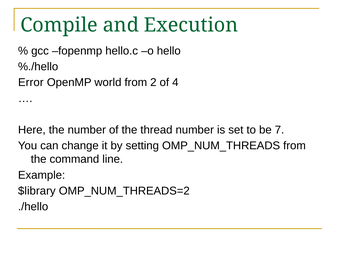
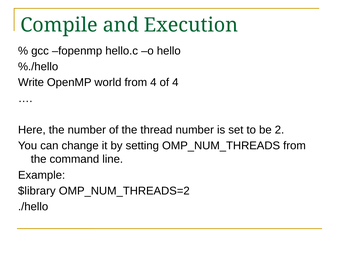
Error: Error -> Write
from 2: 2 -> 4
7: 7 -> 2
